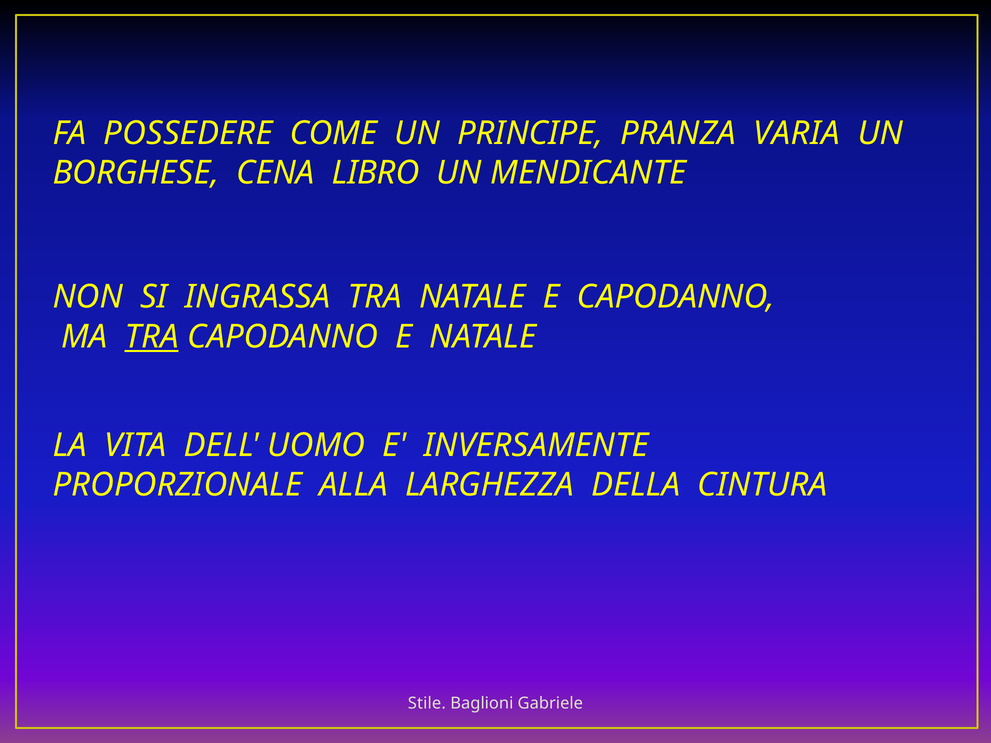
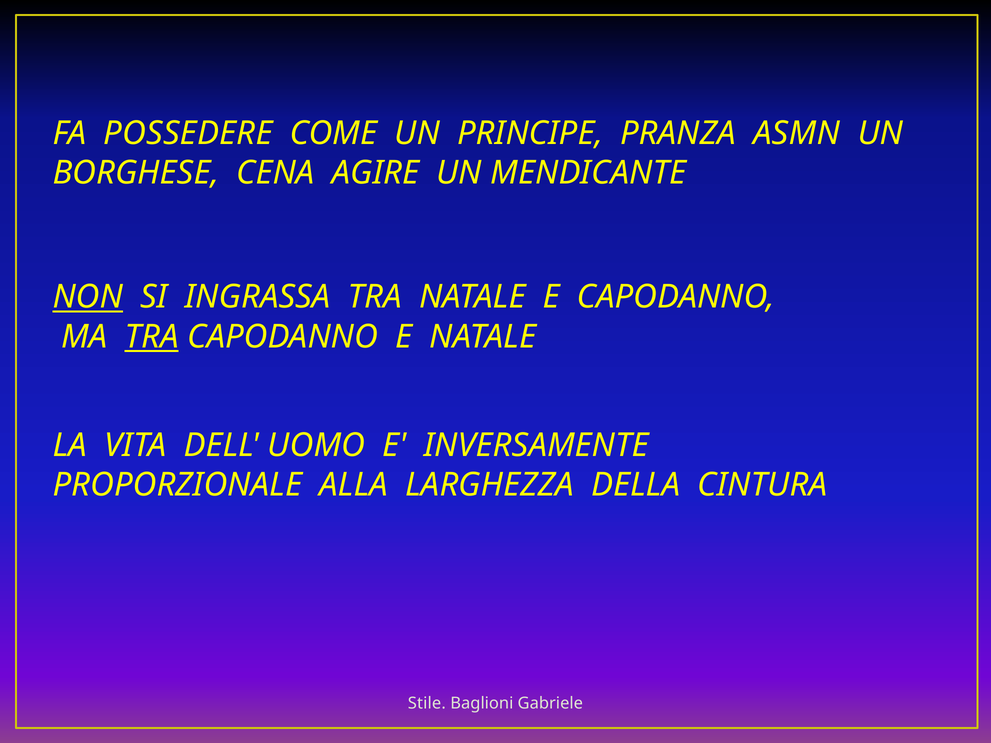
VARIA: VARIA -> ASMN
LIBRO: LIBRO -> AGIRE
NON underline: none -> present
